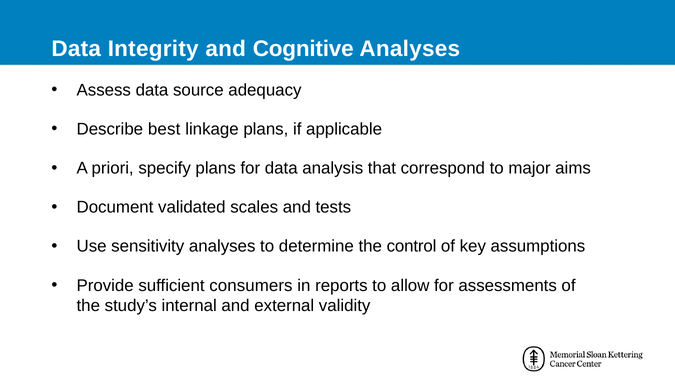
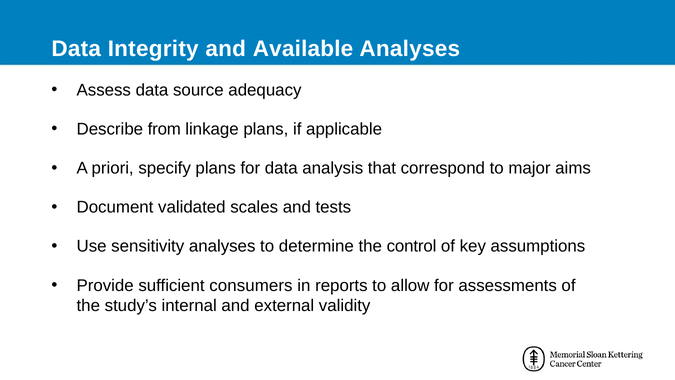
Cognitive: Cognitive -> Available
best: best -> from
